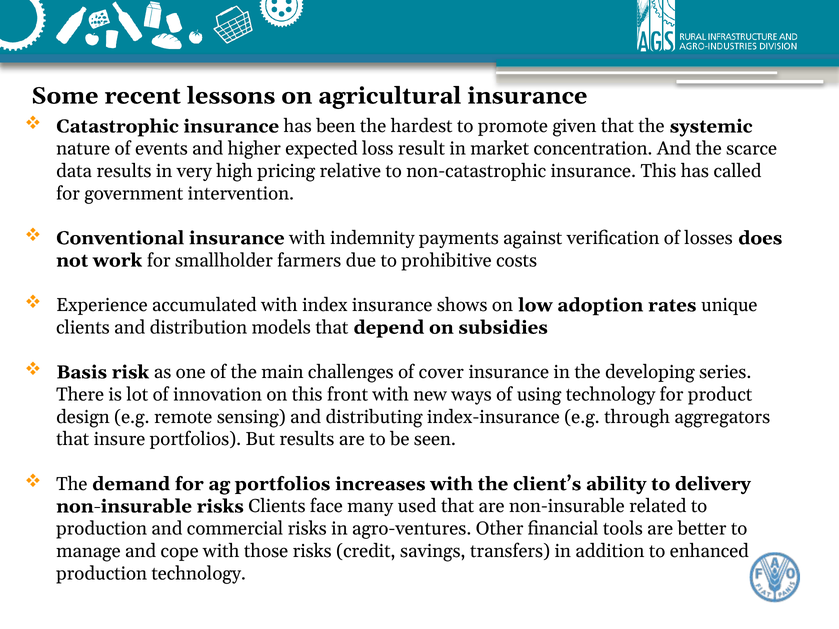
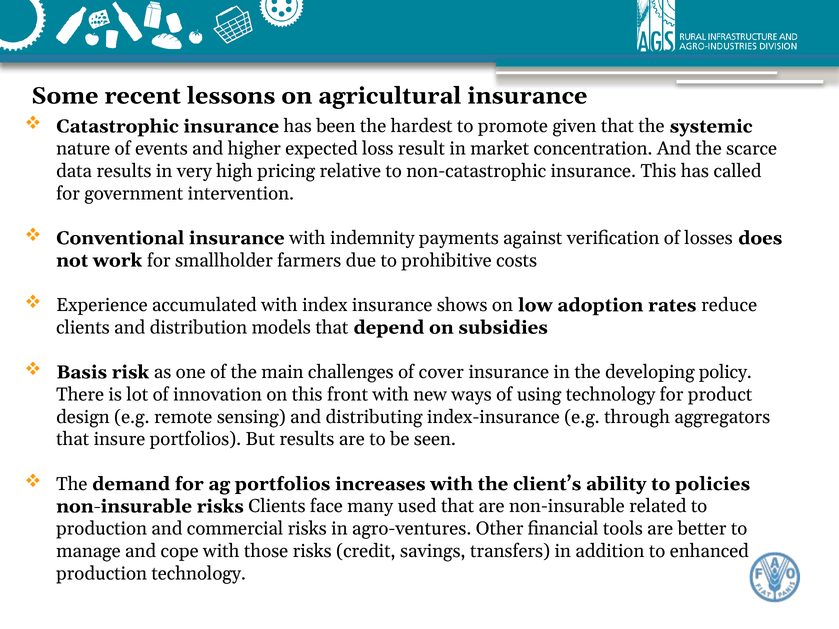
unique: unique -> reduce
series: series -> policy
delivery: delivery -> policies
